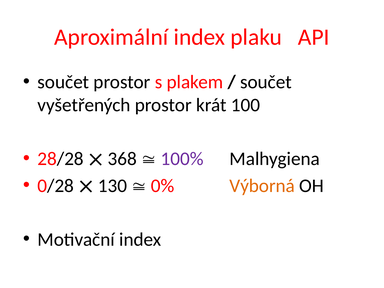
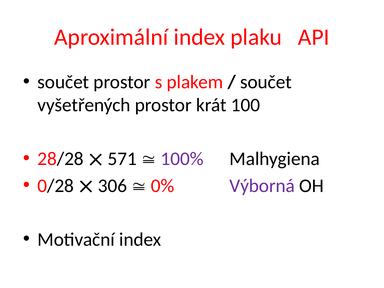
368: 368 -> 571
130: 130 -> 306
Výborná colour: orange -> purple
